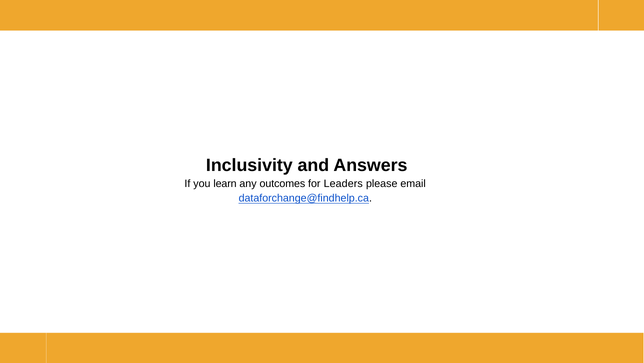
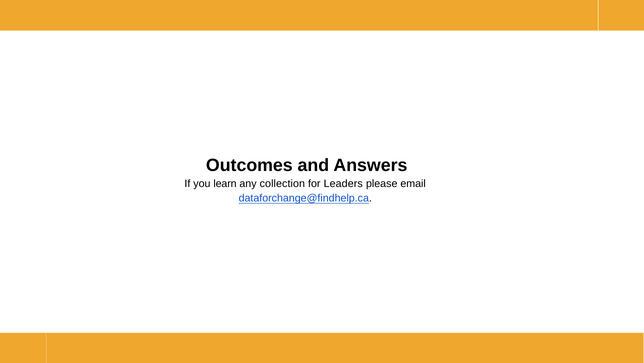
Inclusivity: Inclusivity -> Outcomes
outcomes: outcomes -> collection
